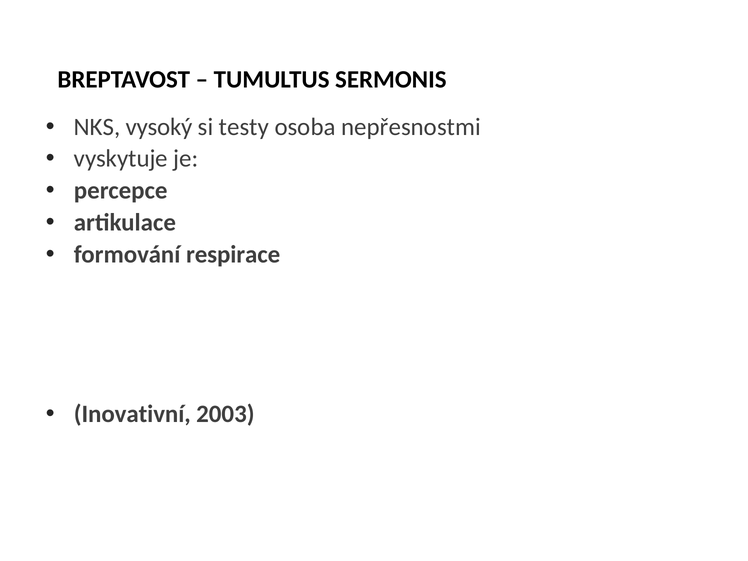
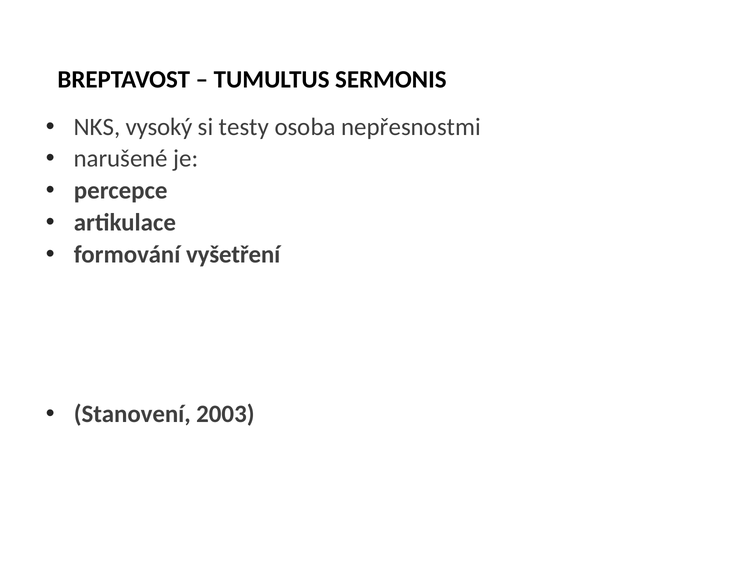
vyskytuje: vyskytuje -> narušené
respirace: respirace -> vyšetření
Inovativní: Inovativní -> Stanovení
